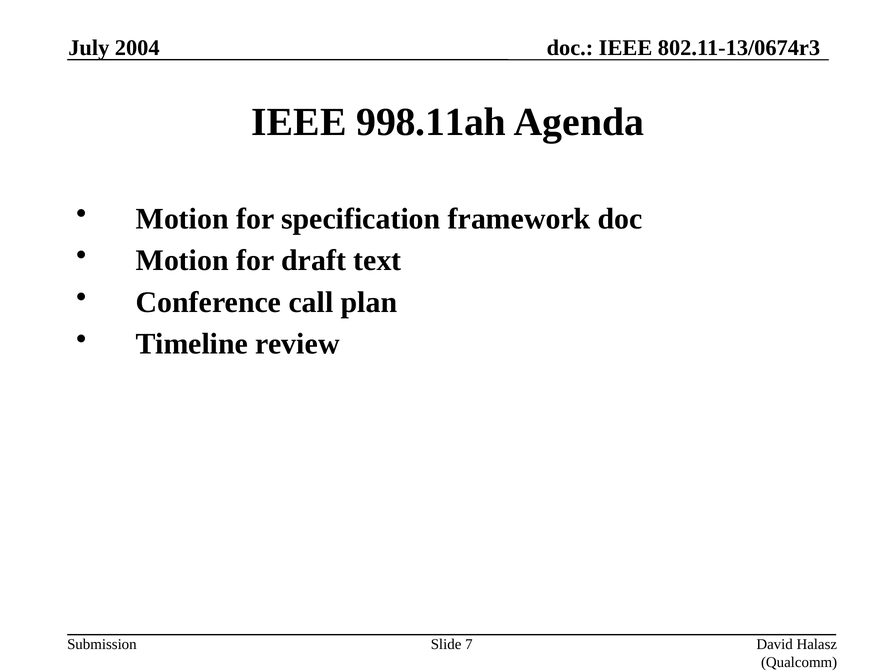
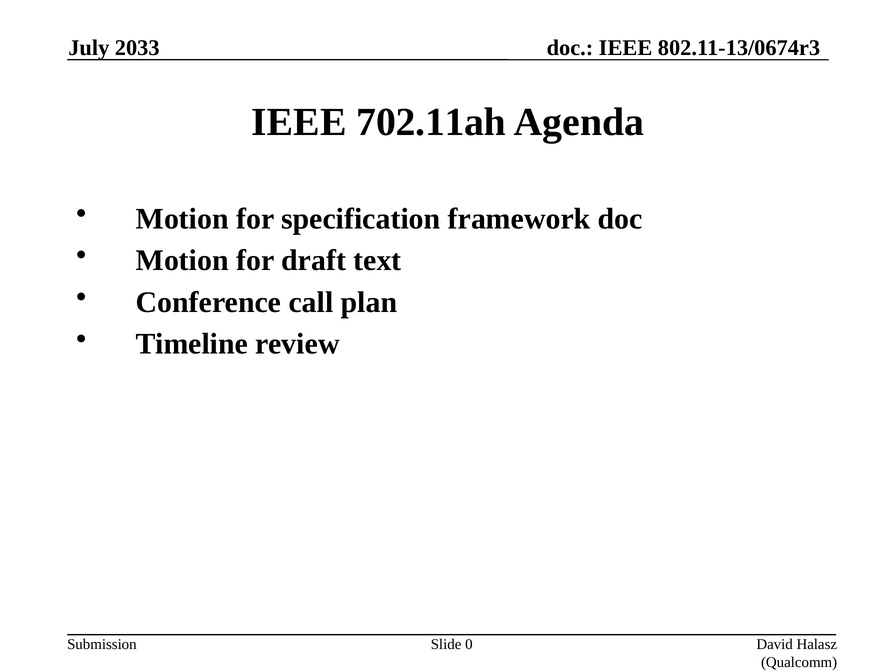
2004: 2004 -> 2033
998.11ah: 998.11ah -> 702.11ah
7: 7 -> 0
